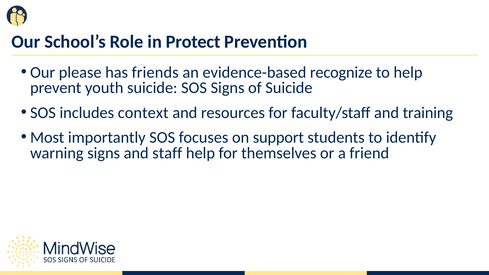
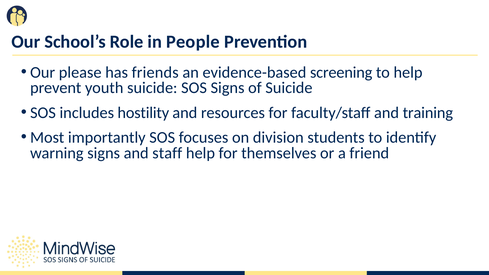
Protect: Protect -> People
recognize: recognize -> screening
context: context -> hostility
support: support -> division
